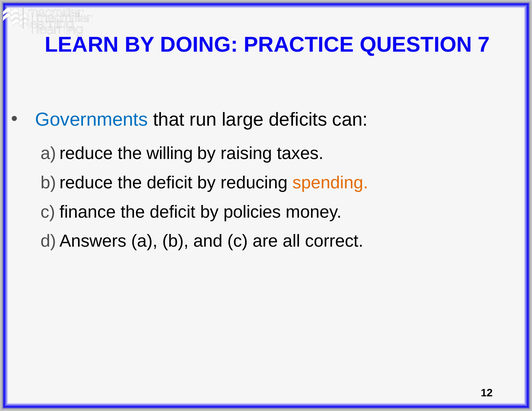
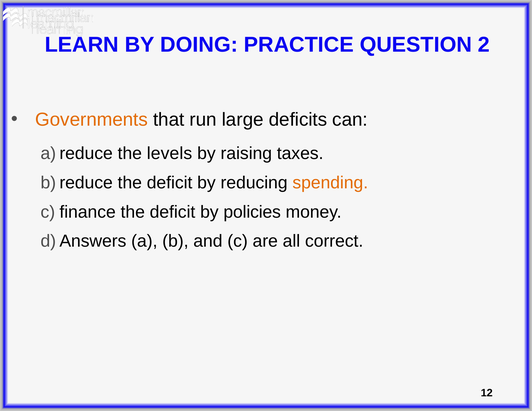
7: 7 -> 2
Governments colour: blue -> orange
willing: willing -> levels
